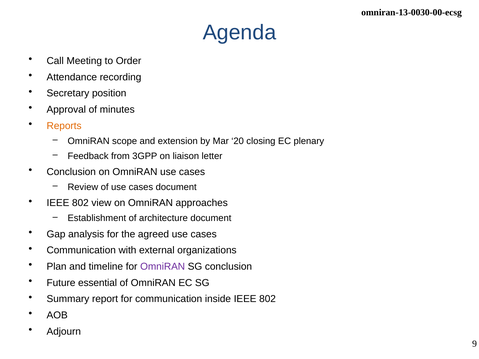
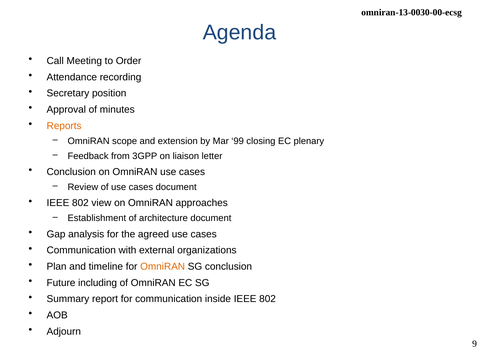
20: 20 -> 99
OmniRAN at (163, 267) colour: purple -> orange
essential: essential -> including
